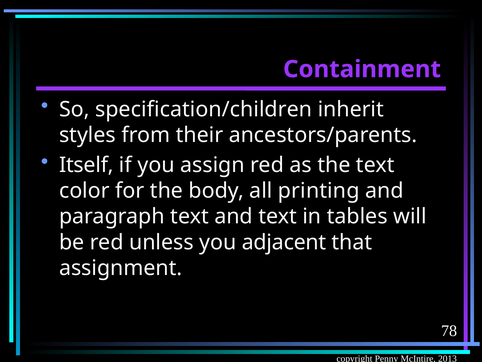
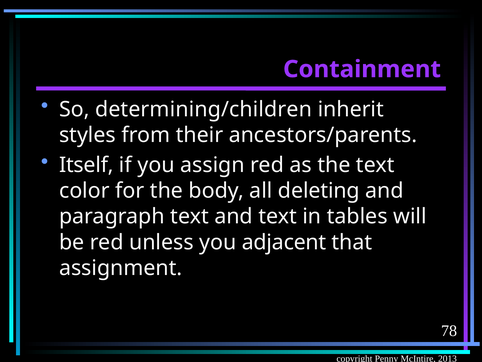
specification/children: specification/children -> determining/children
printing: printing -> deleting
